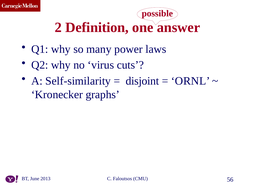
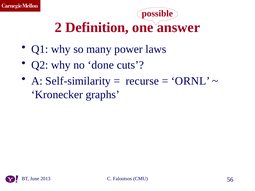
virus: virus -> done
disjoint: disjoint -> recurse
